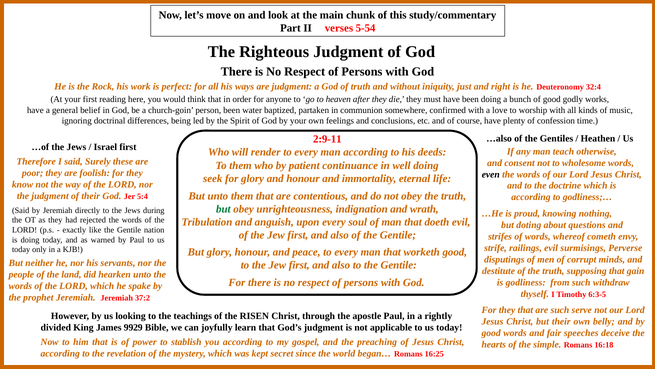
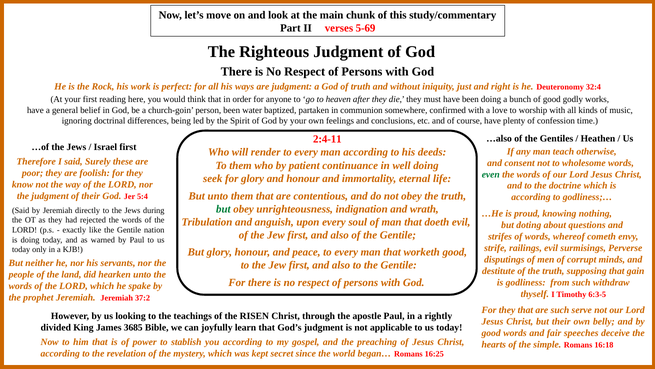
5-54: 5-54 -> 5-69
2:9-11: 2:9-11 -> 2:4-11
even colour: black -> green
9929: 9929 -> 3685
